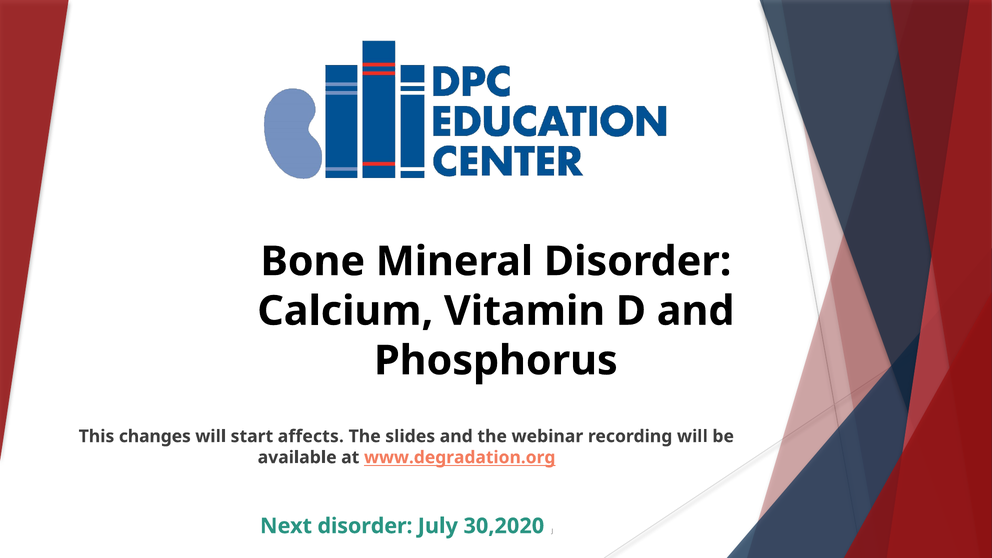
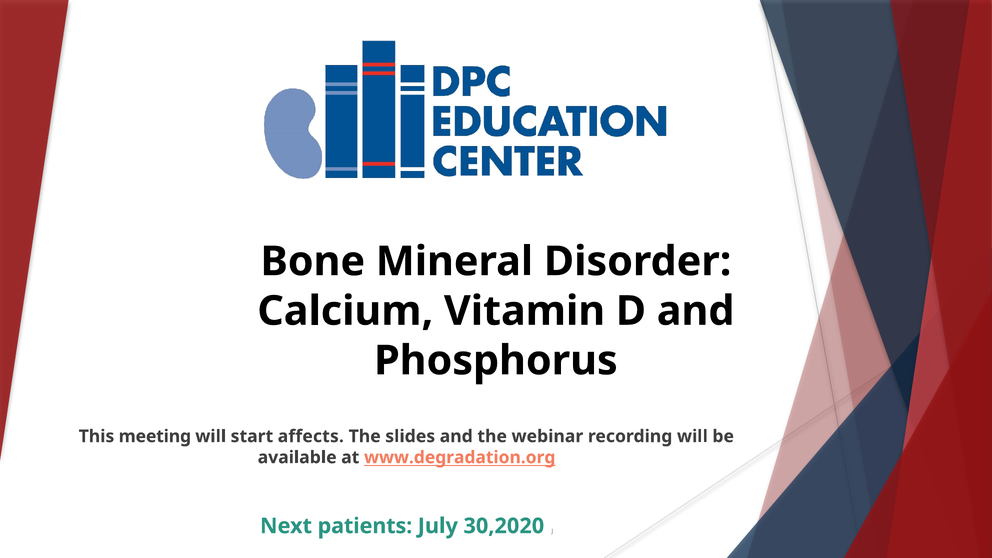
changes: changes -> meeting
Next disorder: disorder -> patients
